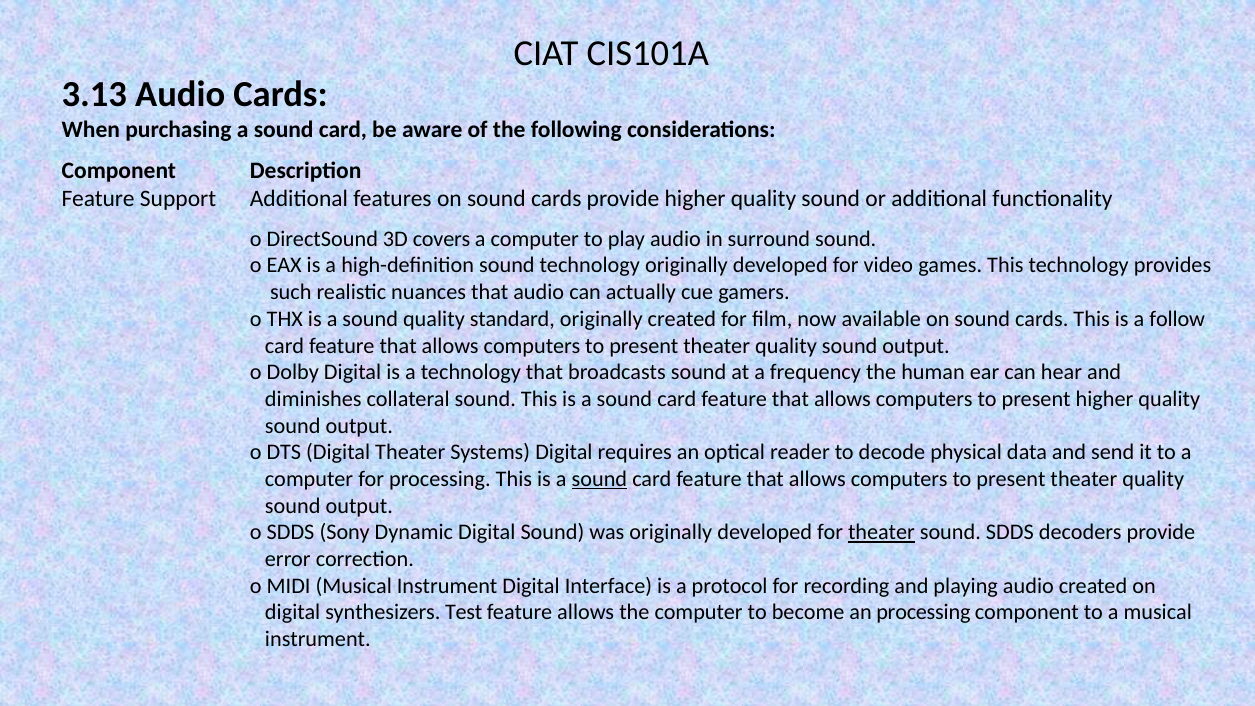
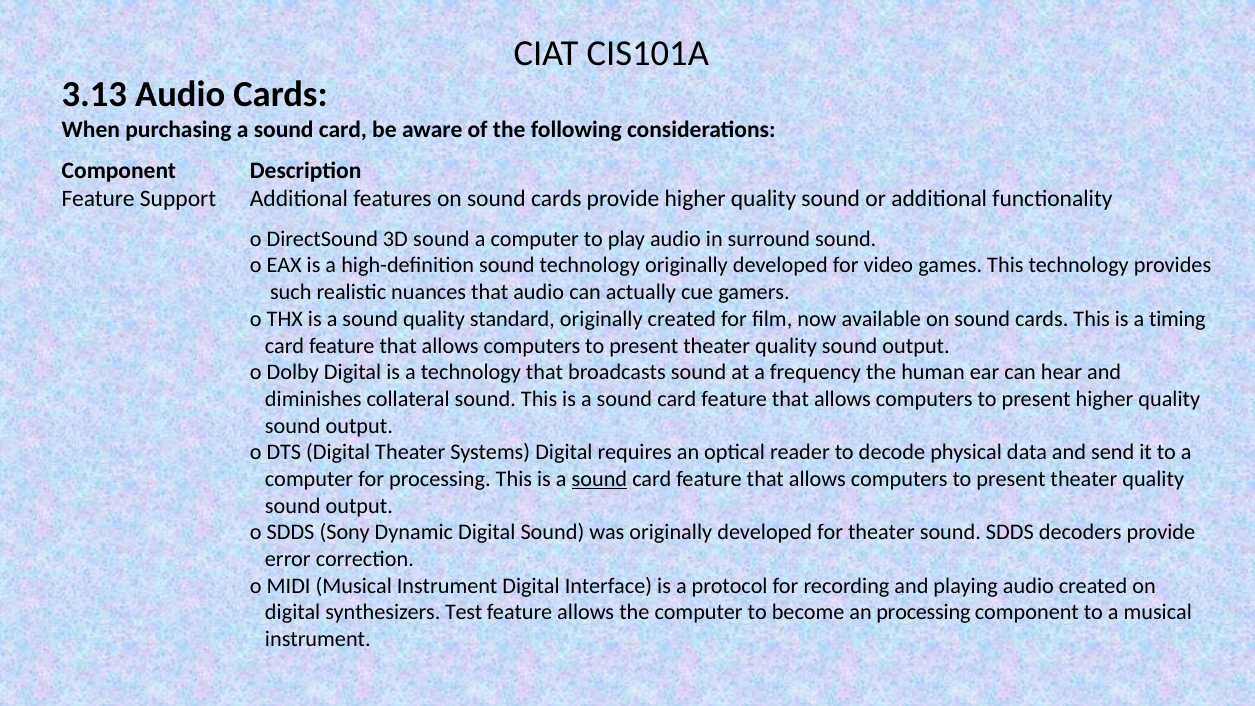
3D covers: covers -> sound
follow: follow -> timing
theater at (881, 532) underline: present -> none
